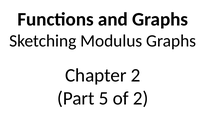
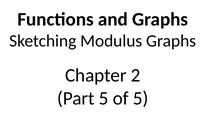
of 2: 2 -> 5
